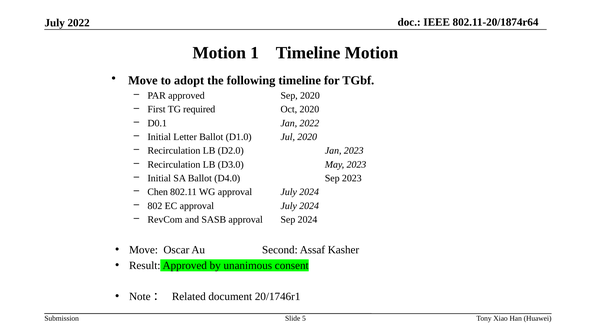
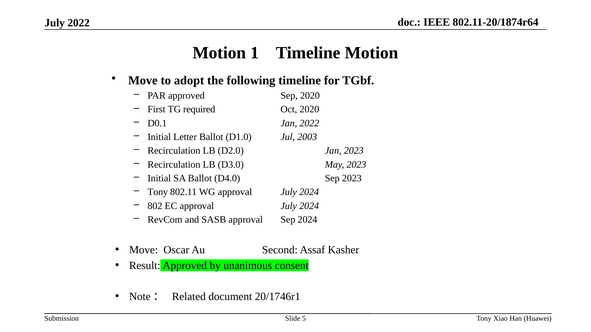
Jul 2020: 2020 -> 2003
Chen at (158, 192): Chen -> Tony
